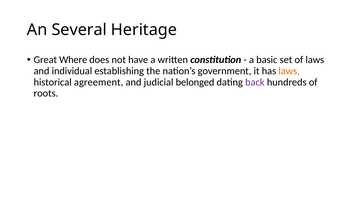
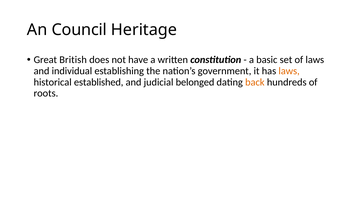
Several: Several -> Council
Where: Where -> British
agreement: agreement -> established
back colour: purple -> orange
